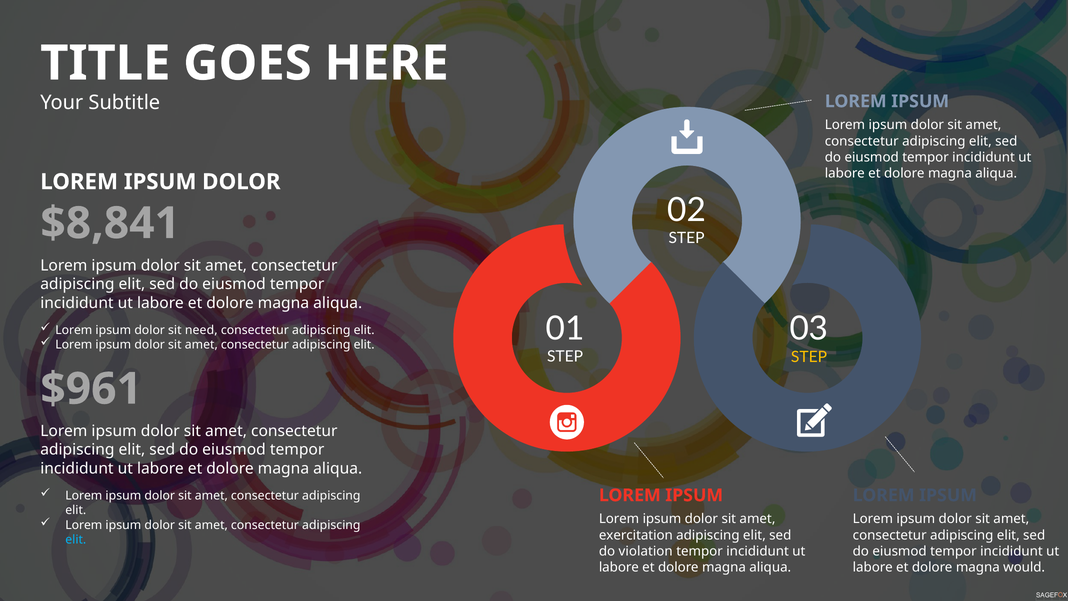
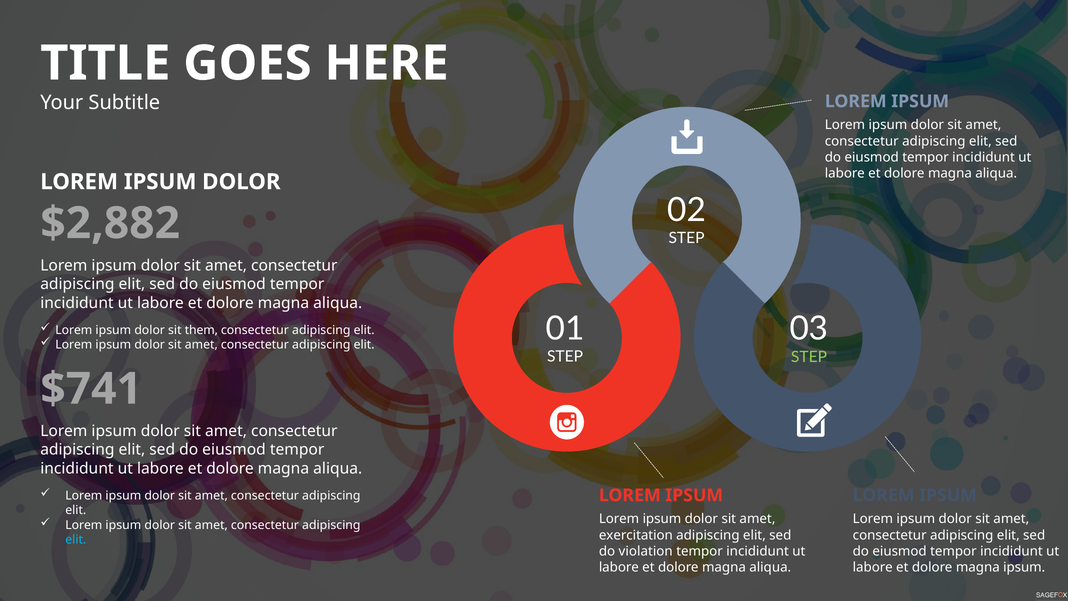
$8,841: $8,841 -> $2,882
need: need -> them
STEP at (809, 357) colour: yellow -> light green
$961: $961 -> $741
magna would: would -> ipsum
